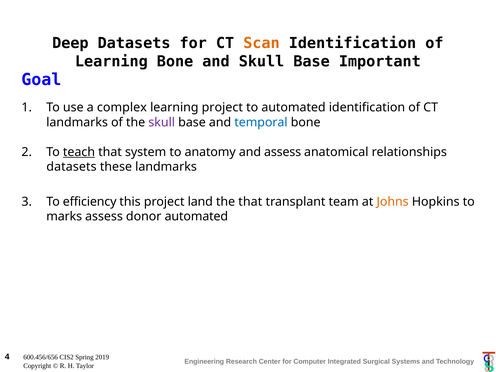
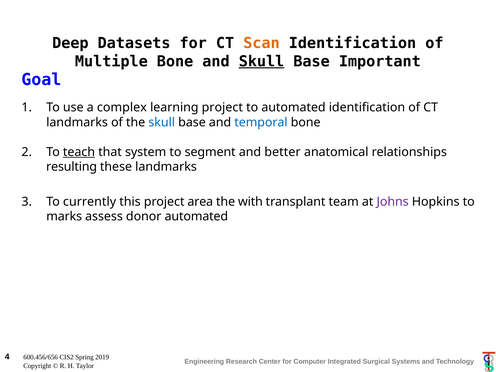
Learning at (111, 61): Learning -> Multiple
Skull at (262, 61) underline: none -> present
skull at (162, 122) colour: purple -> blue
anatomy: anatomy -> segment
and assess: assess -> better
datasets at (71, 167): datasets -> resulting
efficiency: efficiency -> currently
land: land -> area
the that: that -> with
Johns colour: orange -> purple
